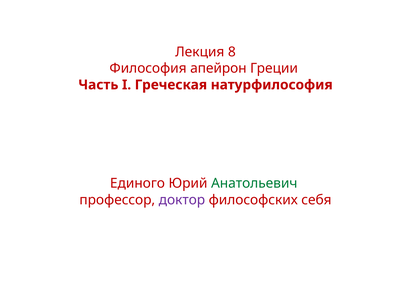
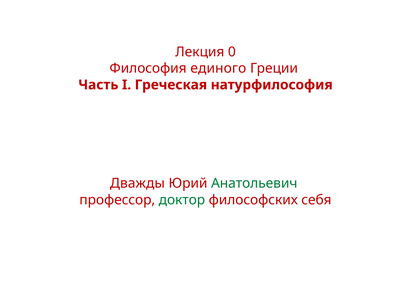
8: 8 -> 0
апейрон: апейрон -> единого
Единого: Единого -> Дважды
доктор colour: purple -> green
